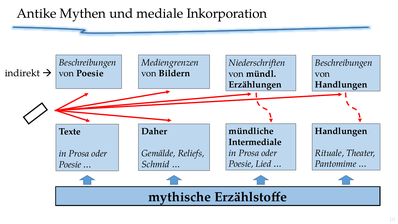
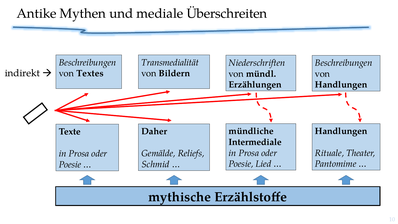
Inkorporation: Inkorporation -> Überschreiten
Mediengrenzen: Mediengrenzen -> Transmedialität
von Poesie: Poesie -> Textes
